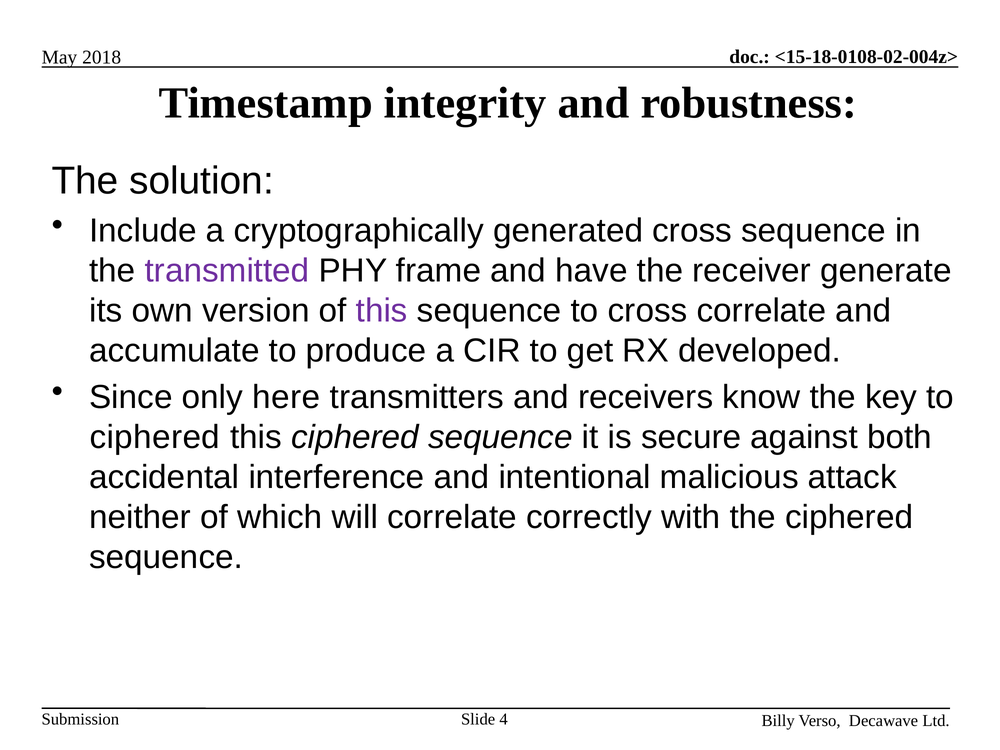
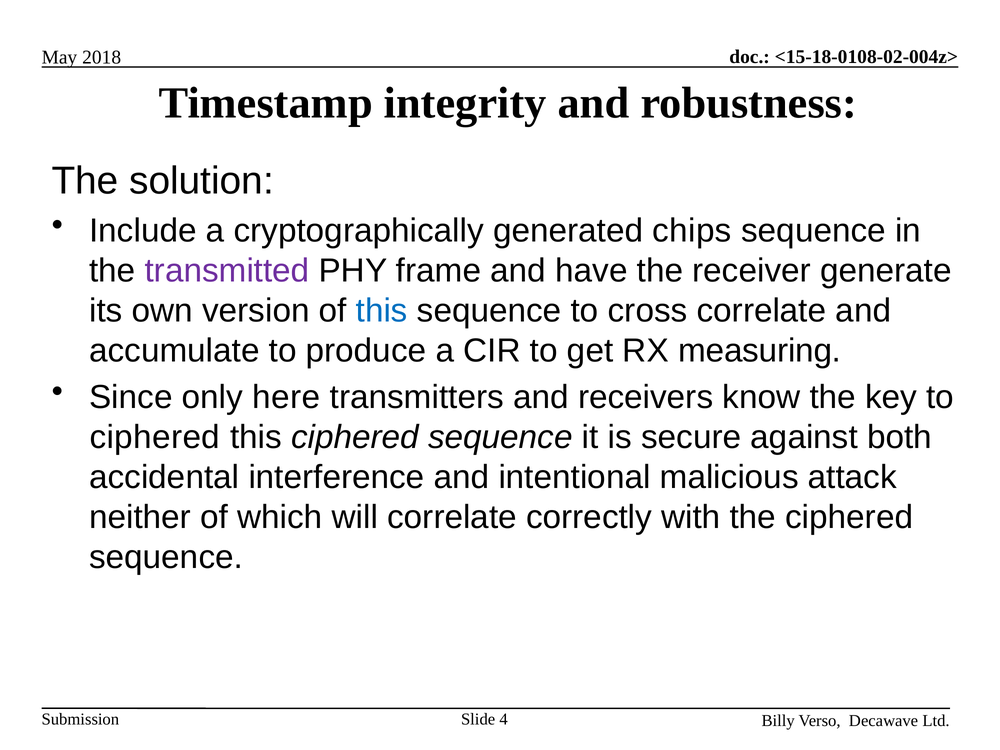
generated cross: cross -> chips
this at (382, 311) colour: purple -> blue
developed: developed -> measuring
